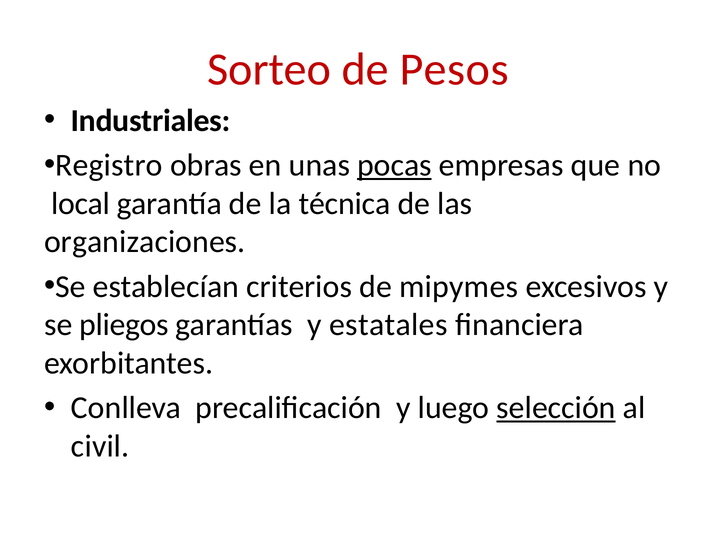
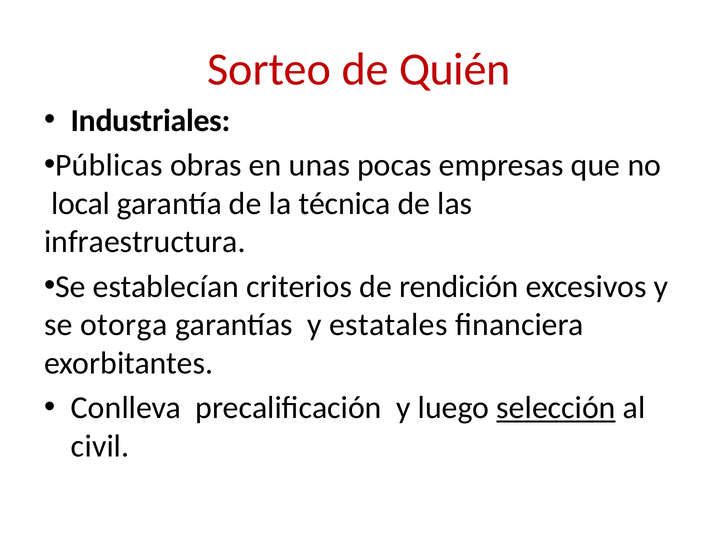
Pesos: Pesos -> Quién
Registro: Registro -> Públicas
pocas underline: present -> none
organizaciones: organizaciones -> infraestructura
mipymes: mipymes -> rendición
pliegos: pliegos -> otorga
